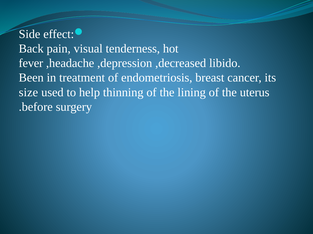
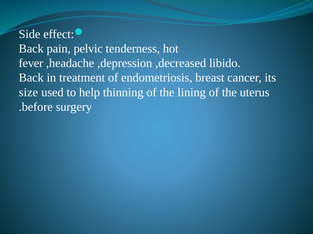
visual: visual -> pelvic
Been at (31, 78): Been -> Back
